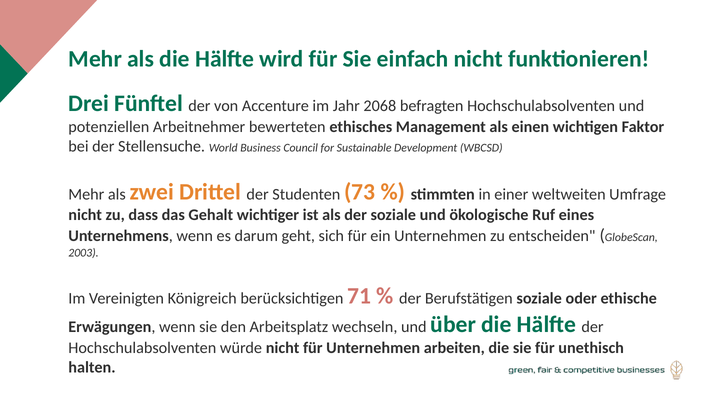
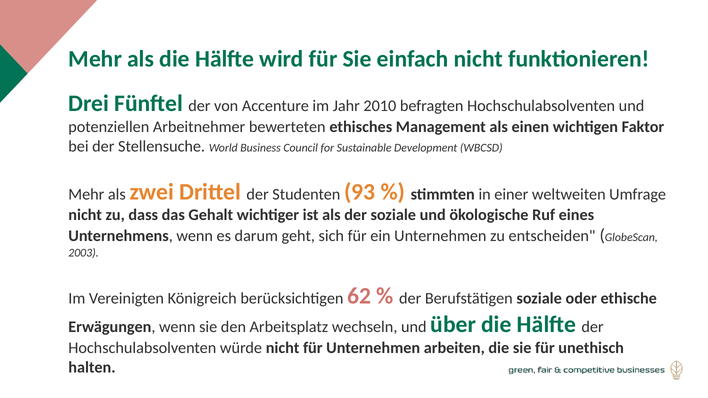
2068: 2068 -> 2010
73: 73 -> 93
71: 71 -> 62
